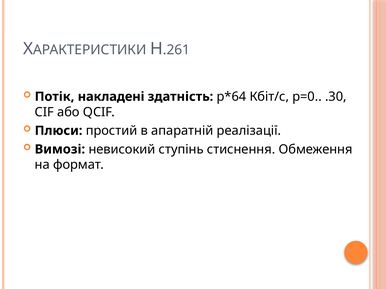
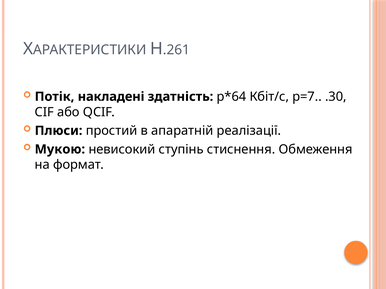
р=0: р=0 -> р=7
Вимозі: Вимозі -> Мукою
